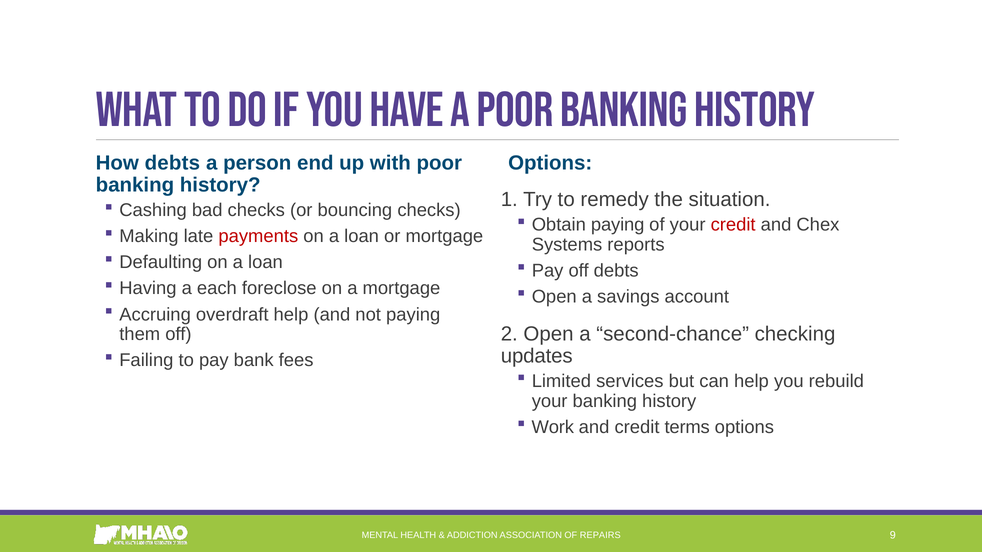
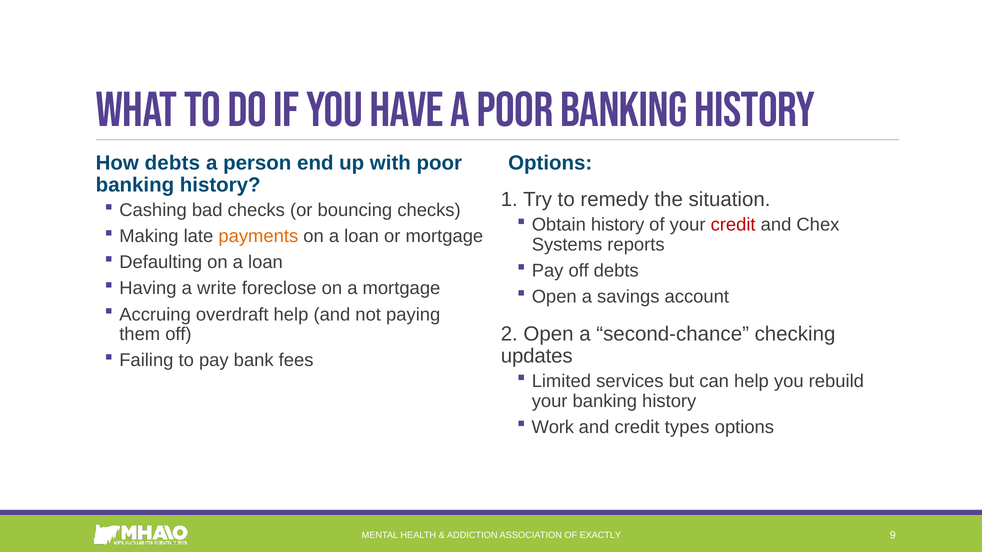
Obtain paying: paying -> history
payments colour: red -> orange
each: each -> write
terms: terms -> types
REPAIRS: REPAIRS -> EXACTLY
